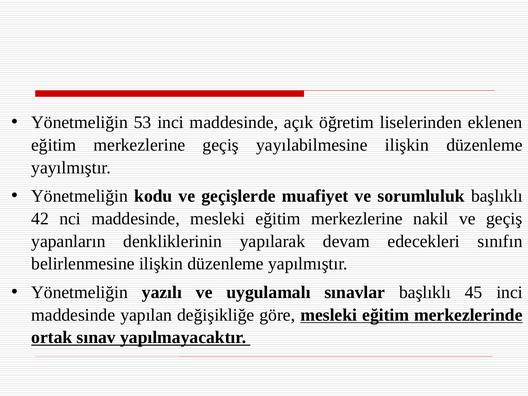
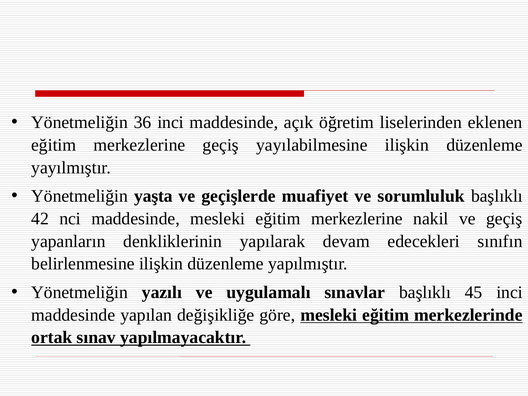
53: 53 -> 36
kodu: kodu -> yaşta
